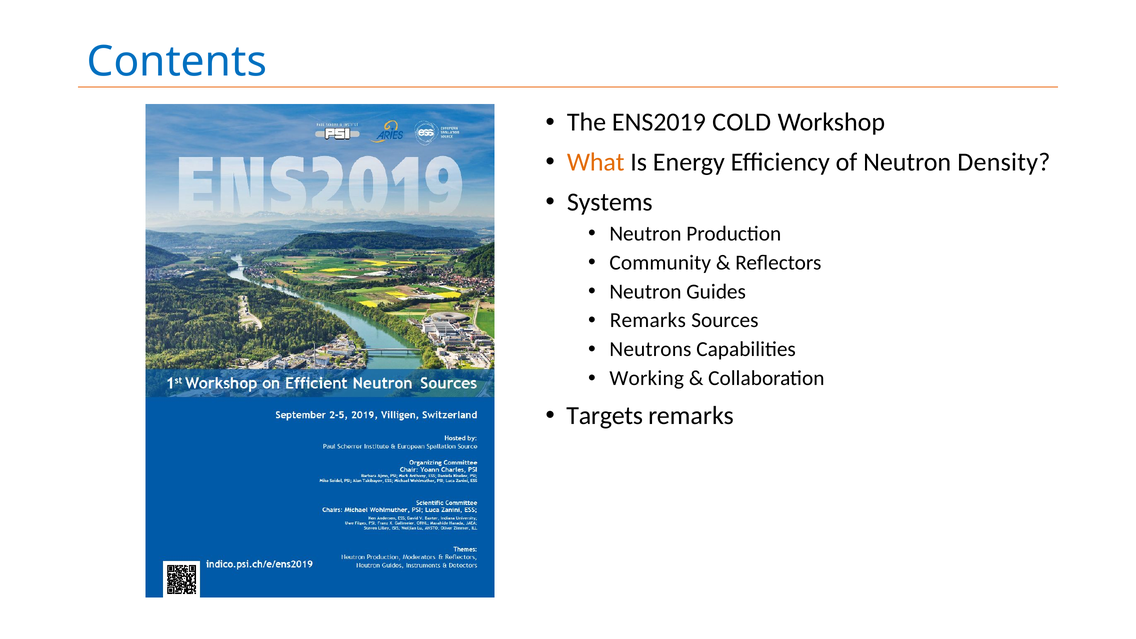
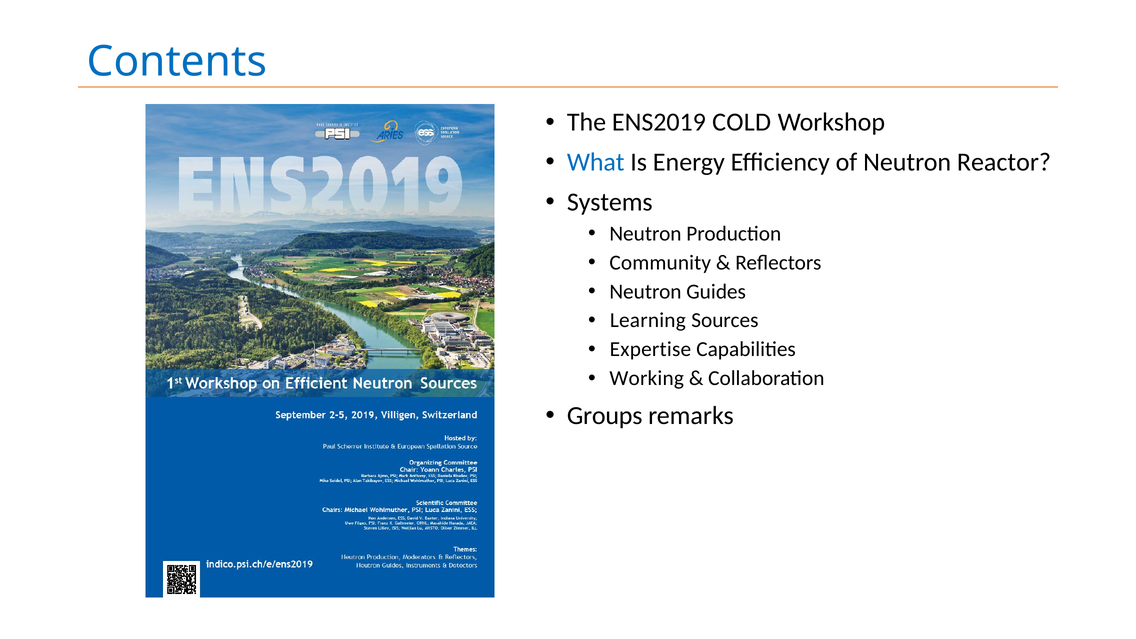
What colour: orange -> blue
Density: Density -> Reactor
Remarks at (648, 320): Remarks -> Learning
Neutrons: Neutrons -> Expertise
Targets: Targets -> Groups
